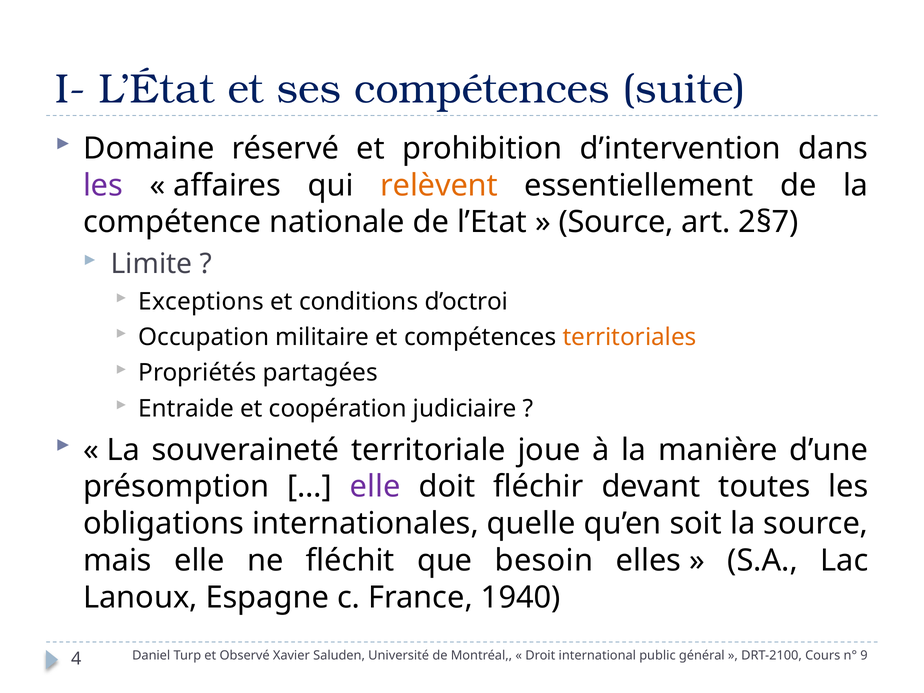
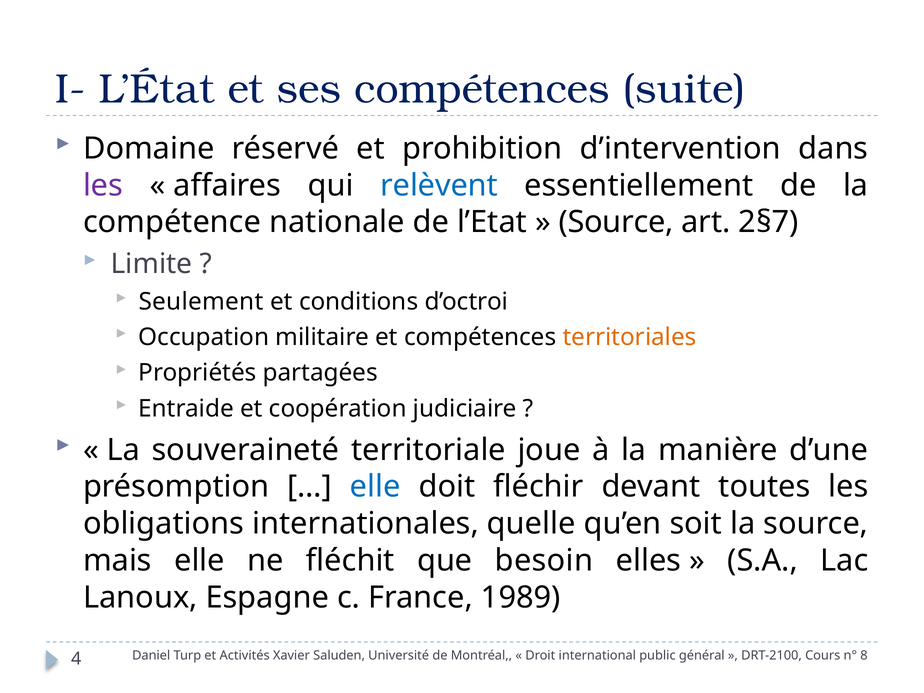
relèvent colour: orange -> blue
Exceptions: Exceptions -> Seulement
elle at (375, 487) colour: purple -> blue
1940: 1940 -> 1989
Observé: Observé -> Activités
9: 9 -> 8
